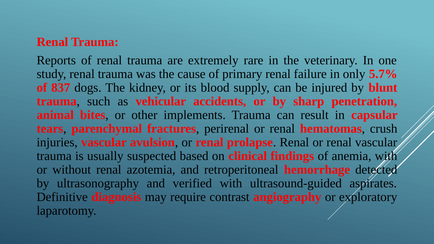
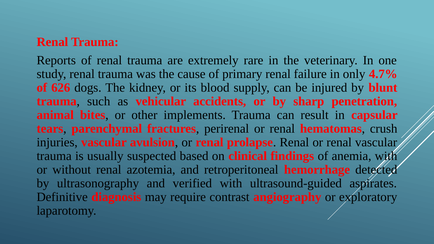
5.7%: 5.7% -> 4.7%
837: 837 -> 626
